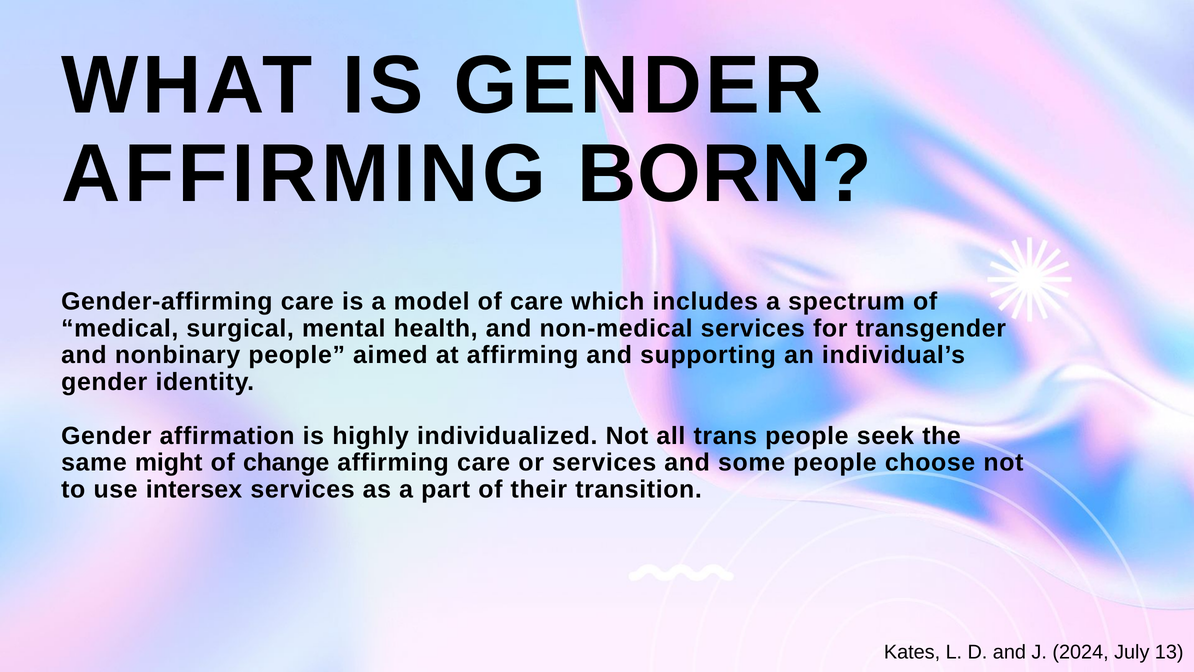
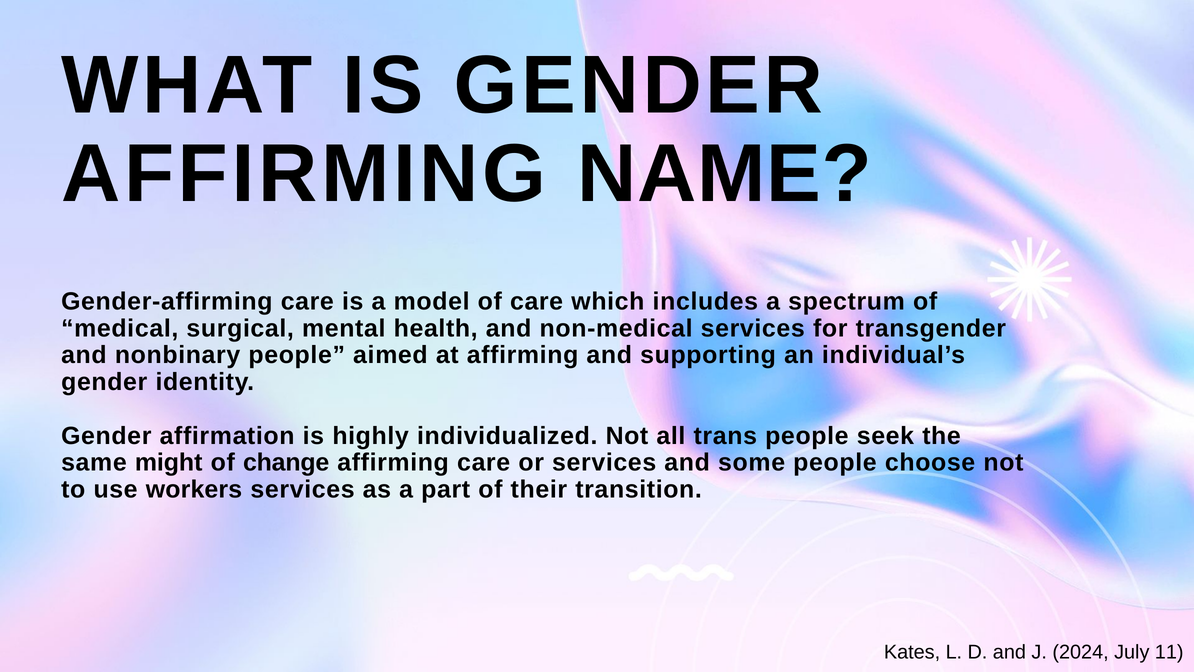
BORN: BORN -> NAME
intersex: intersex -> workers
13: 13 -> 11
